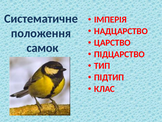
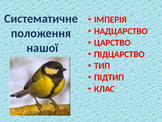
самок: самок -> нашої
